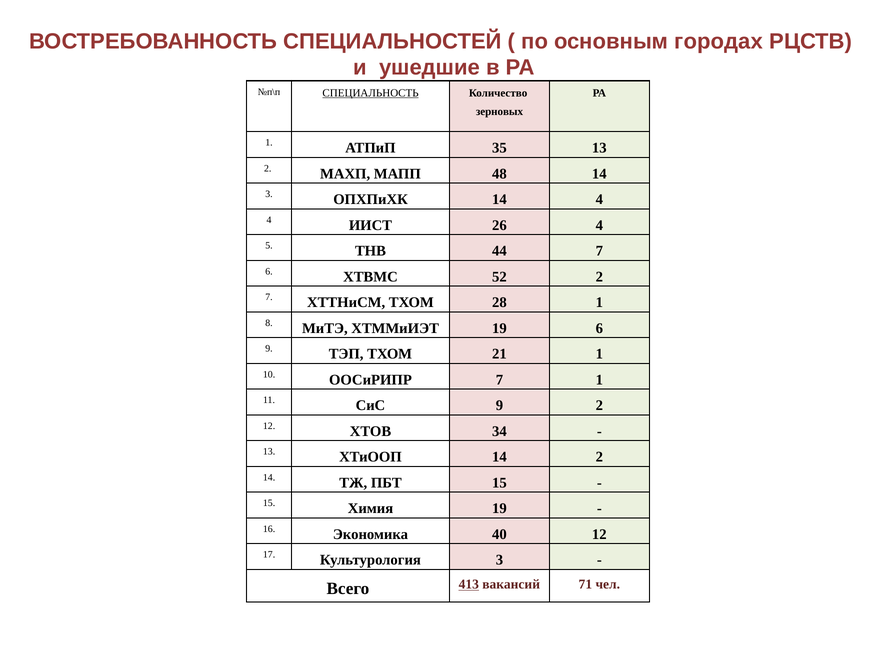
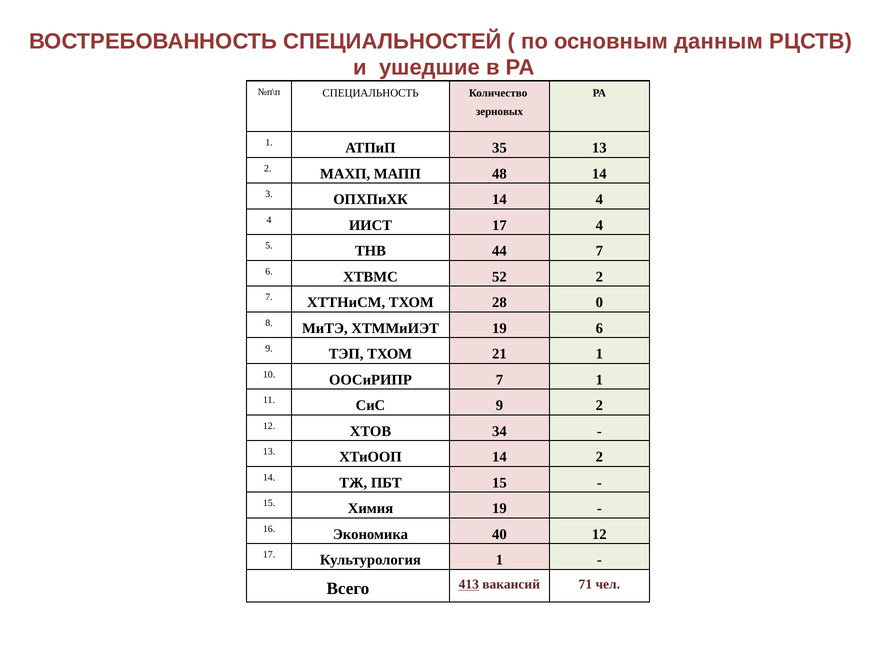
городах: городах -> данным
СПЕЦИАЛЬНОСТЬ underline: present -> none
ИИСТ 26: 26 -> 17
28 1: 1 -> 0
Культурология 3: 3 -> 1
